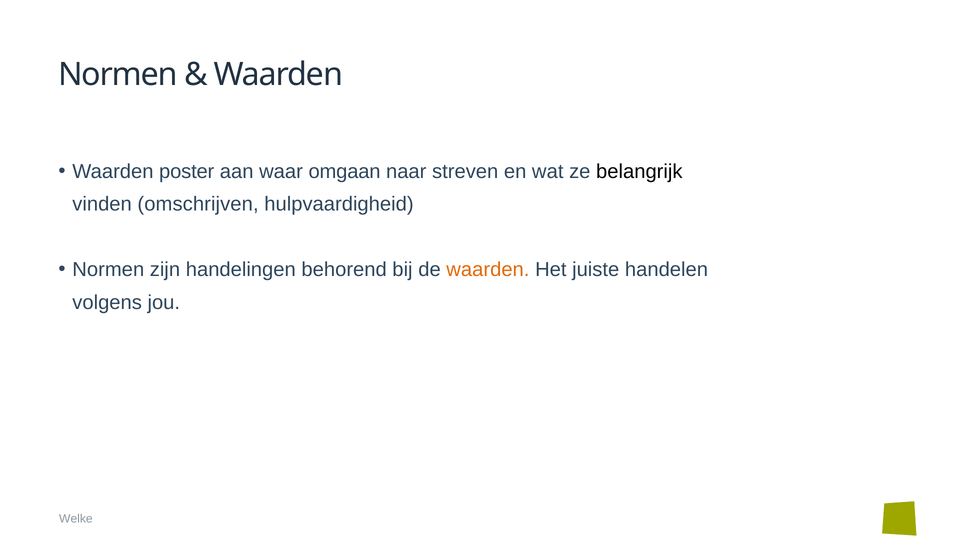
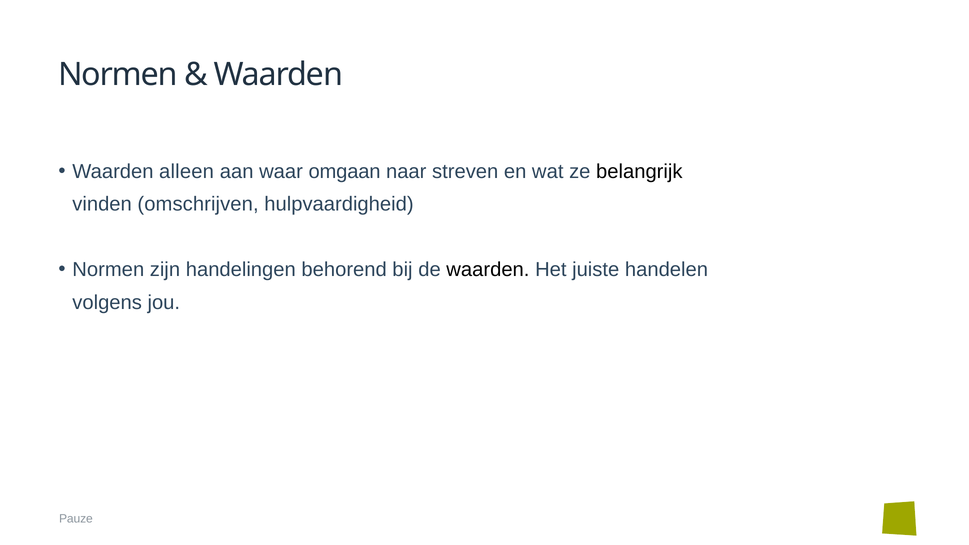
poster: poster -> alleen
waarden at (488, 270) colour: orange -> black
Welke: Welke -> Pauze
